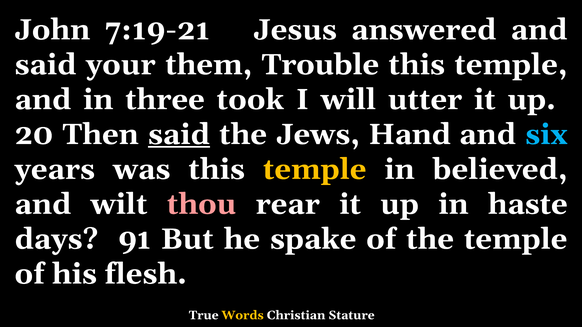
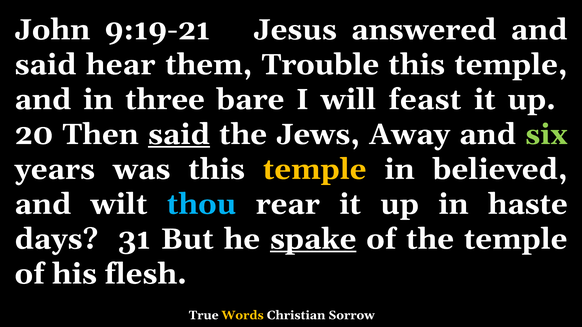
7:19-21: 7:19-21 -> 9:19-21
your: your -> hear
took: took -> bare
utter: utter -> feast
Hand: Hand -> Away
six colour: light blue -> light green
thou colour: pink -> light blue
91: 91 -> 31
spake underline: none -> present
Stature: Stature -> Sorrow
